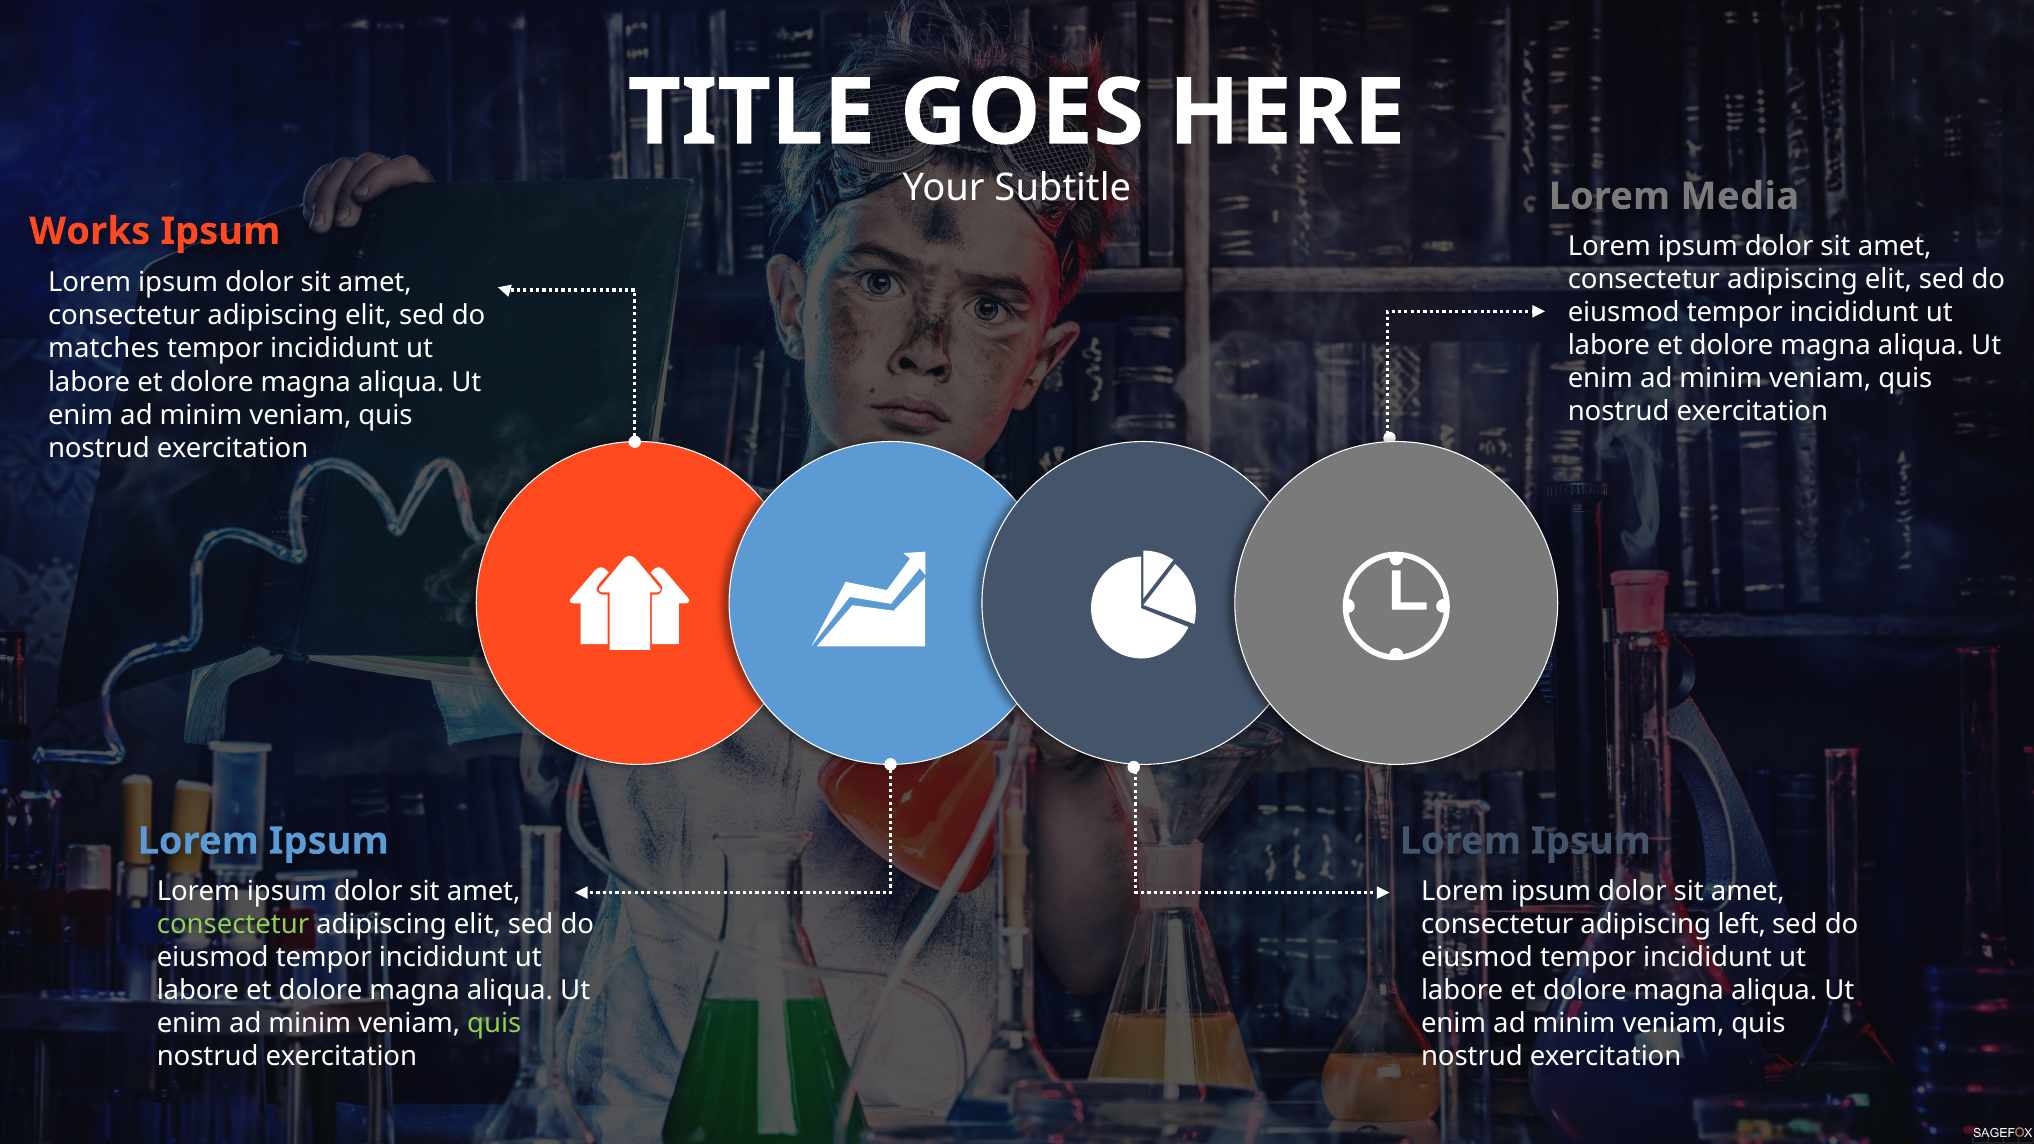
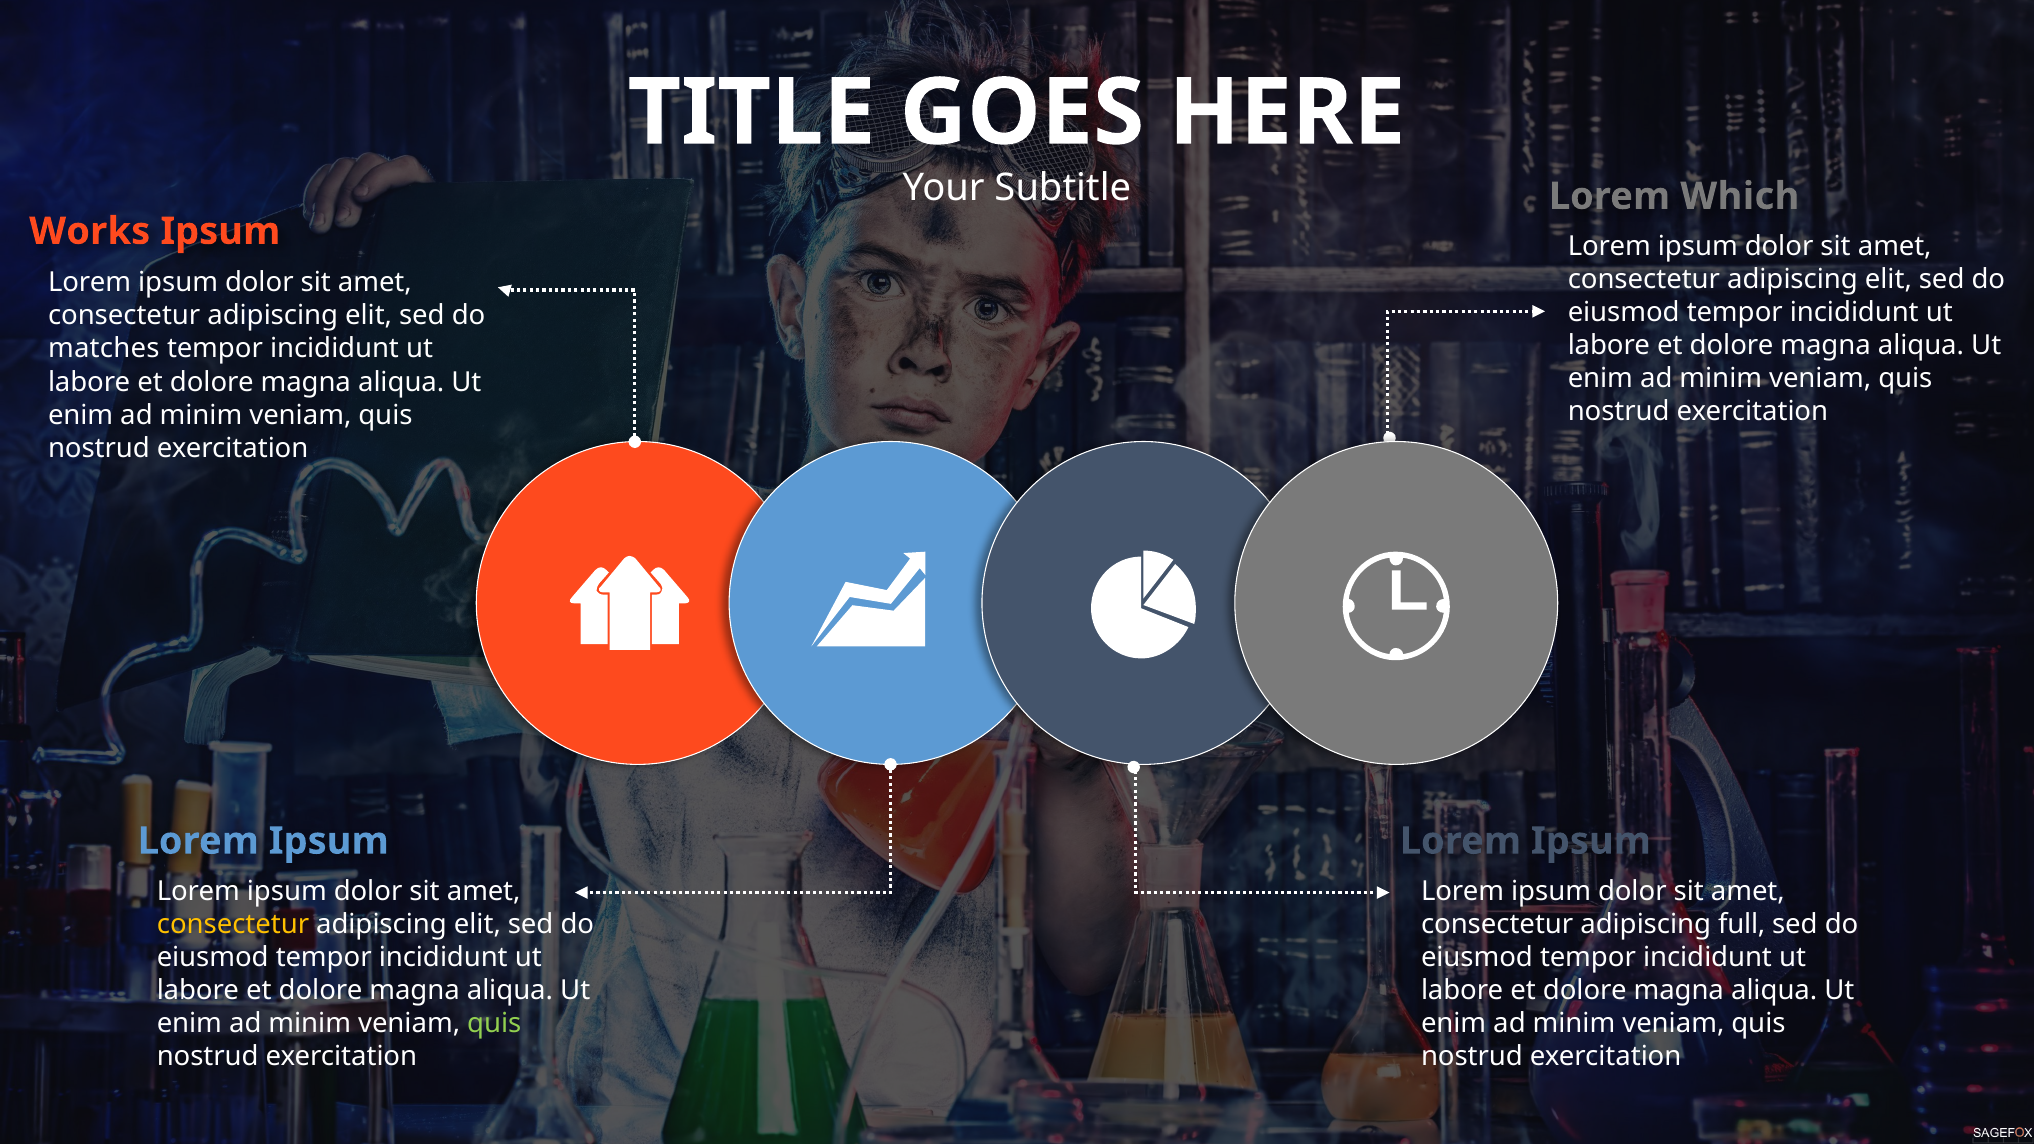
Media: Media -> Which
consectetur at (233, 924) colour: light green -> yellow
left: left -> full
